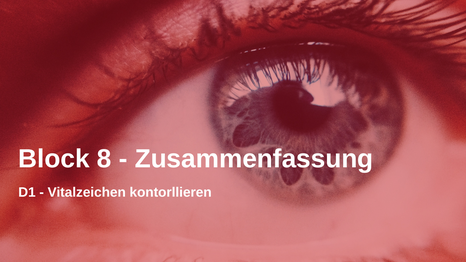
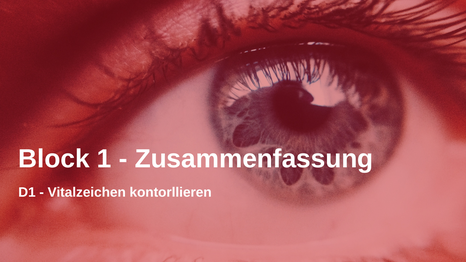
8: 8 -> 1
